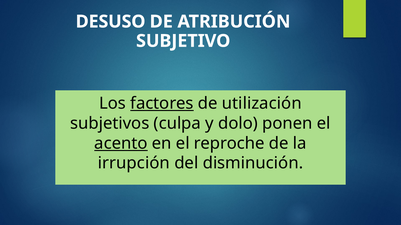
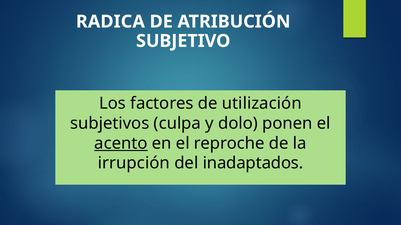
DESUSO: DESUSO -> RADICA
factores underline: present -> none
disminución: disminución -> inadaptados
